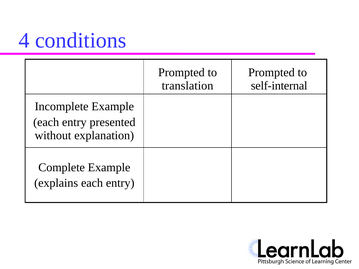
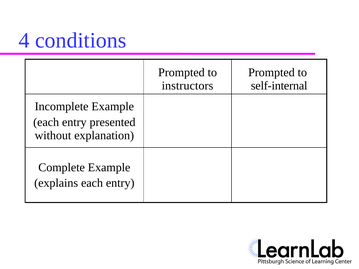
translation: translation -> instructors
